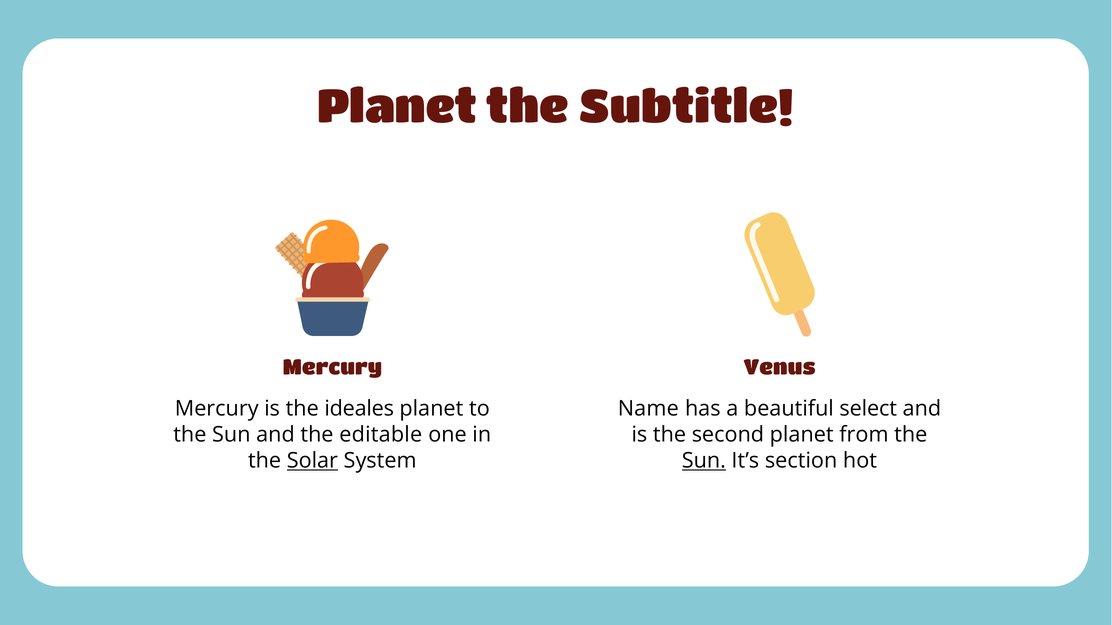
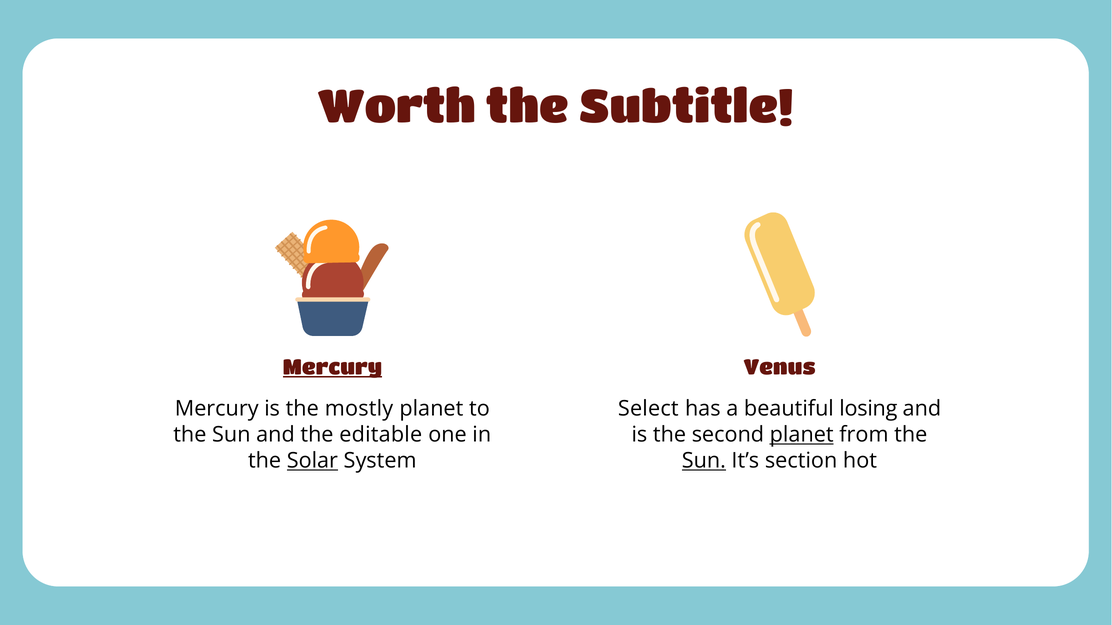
Planet at (397, 108): Planet -> Worth
Mercury at (332, 368) underline: none -> present
ideales: ideales -> mostly
Name: Name -> Select
select: select -> losing
planet at (802, 435) underline: none -> present
